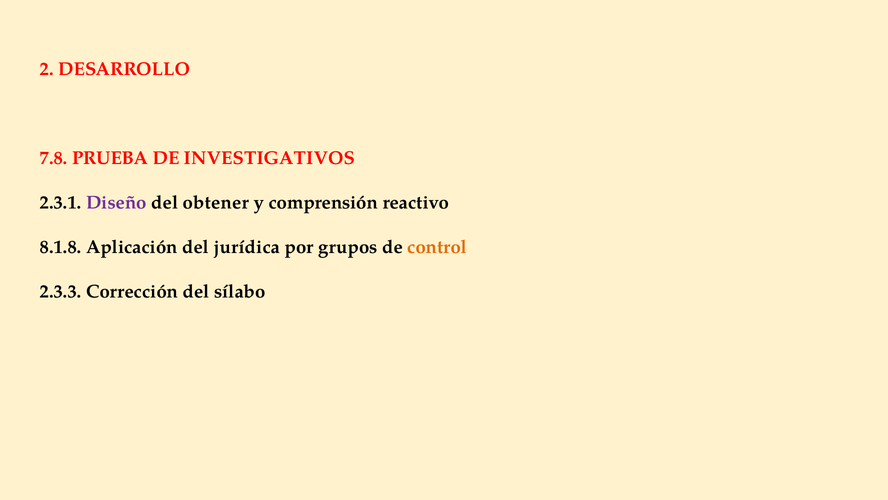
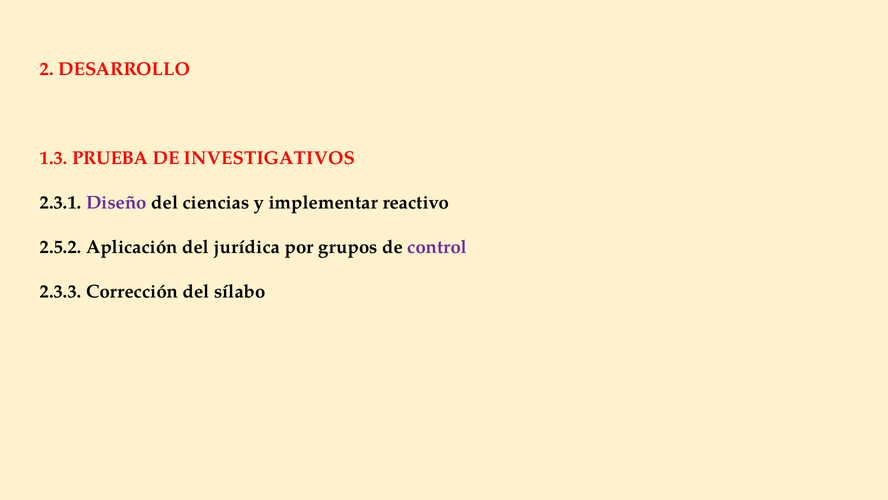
7.8: 7.8 -> 1.3
obtener: obtener -> ciencias
comprensión: comprensión -> implementar
8.1.8: 8.1.8 -> 2.5.2
control colour: orange -> purple
